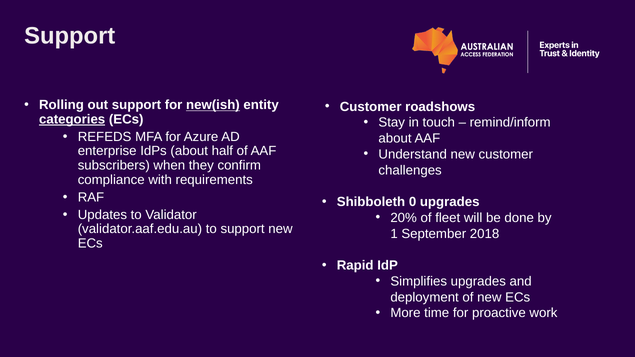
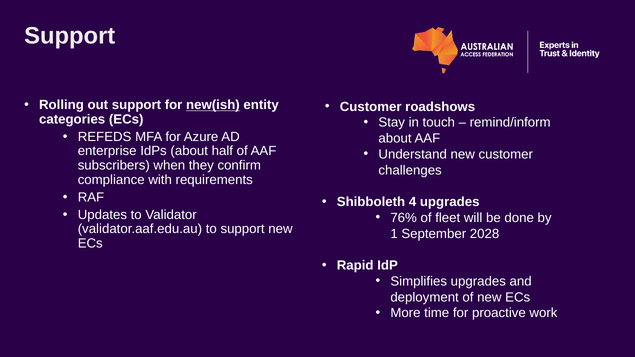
categories underline: present -> none
0: 0 -> 4
20%: 20% -> 76%
2018: 2018 -> 2028
